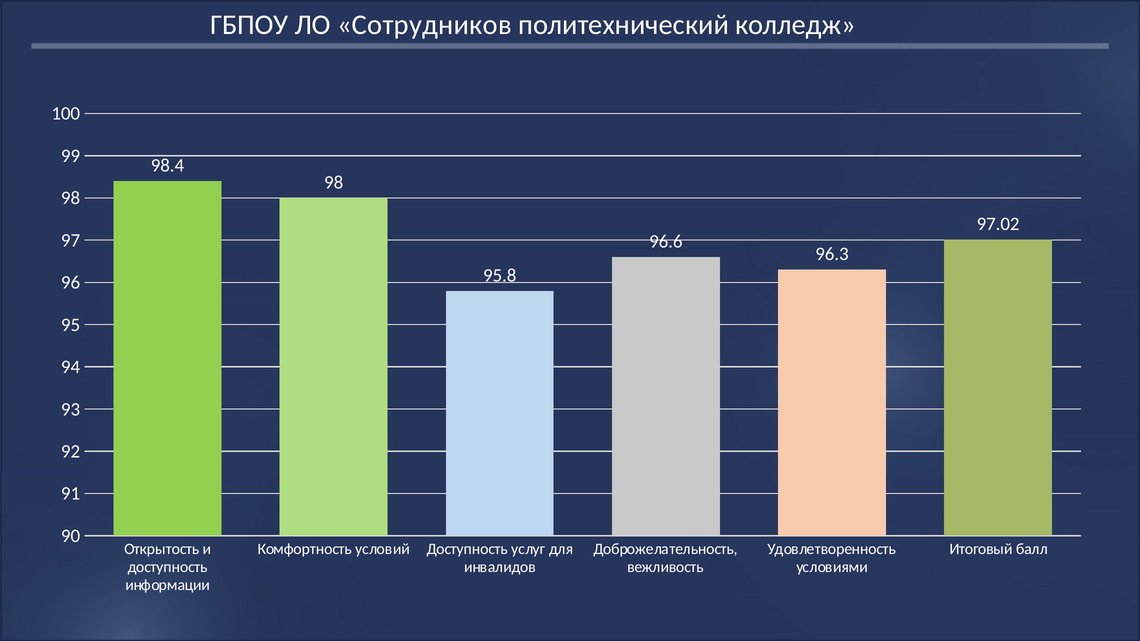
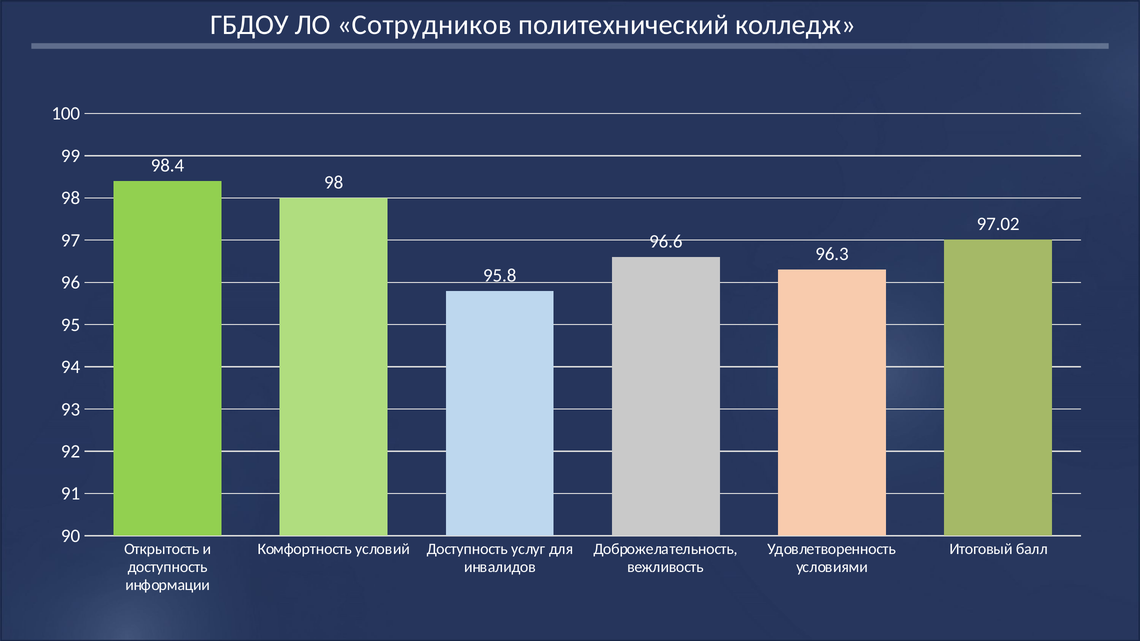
ГБПОУ: ГБПОУ -> ГБДОУ
